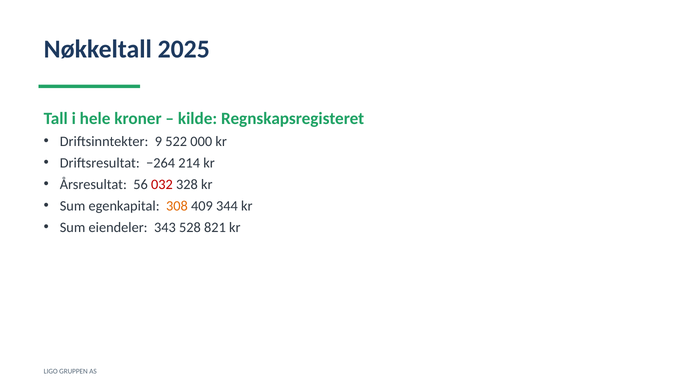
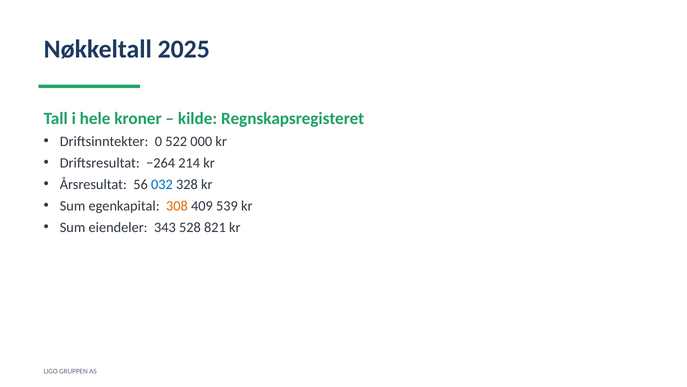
9: 9 -> 0
032 colour: red -> blue
344: 344 -> 539
